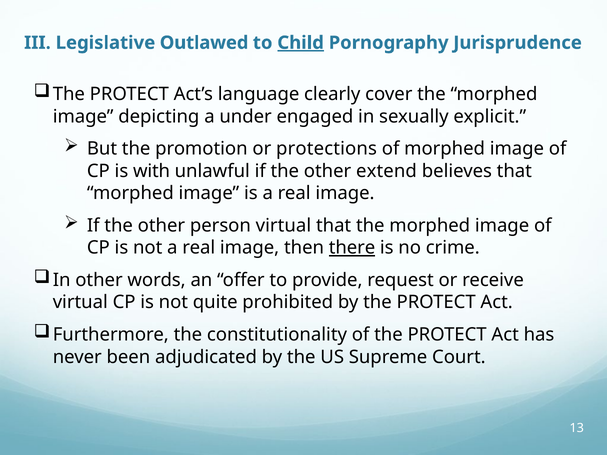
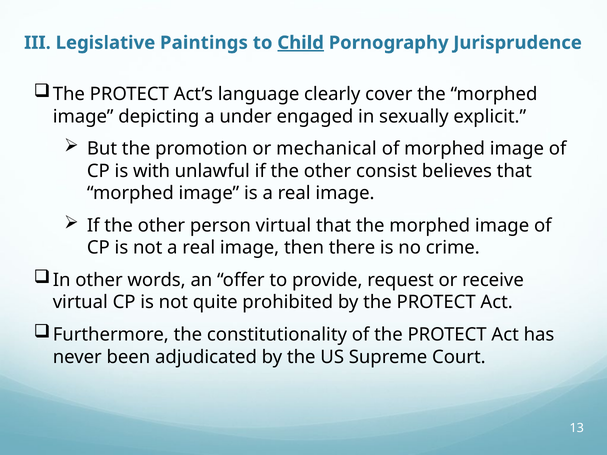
Outlawed: Outlawed -> Paintings
protections: protections -> mechanical
extend: extend -> consist
there underline: present -> none
